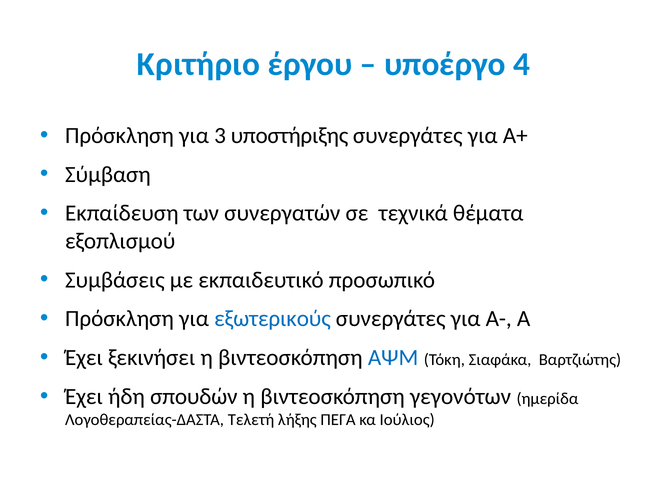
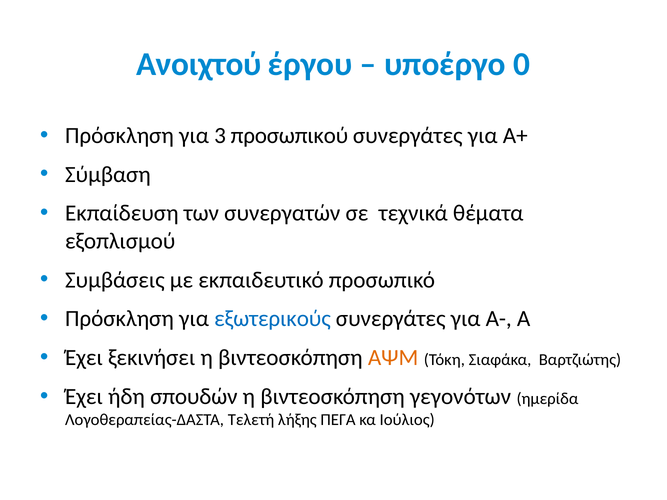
Κριτήριο: Κριτήριο -> Ανοιχτού
4: 4 -> 0
υποστήριξης: υποστήριξης -> προσωπικού
ΑΨΜ colour: blue -> orange
